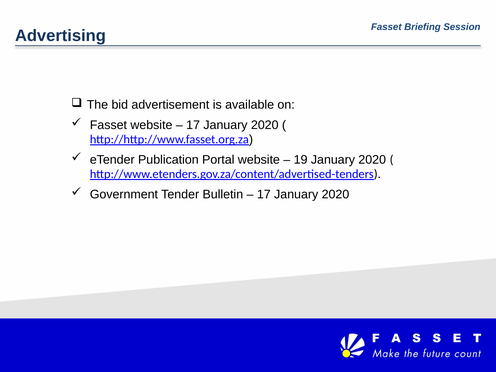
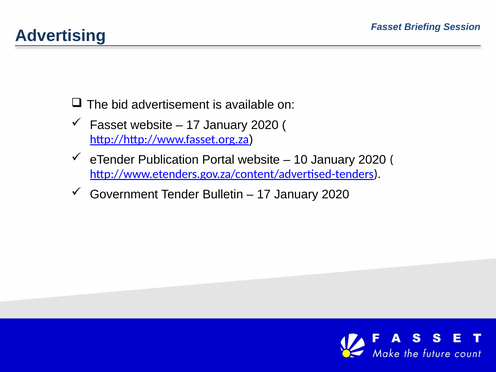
19: 19 -> 10
